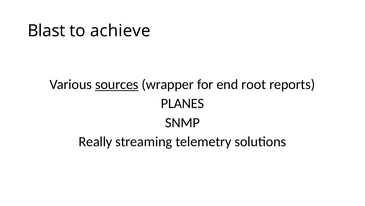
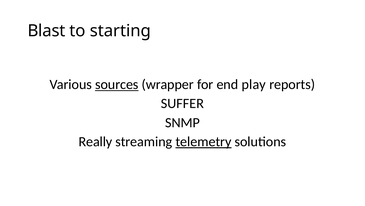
achieve: achieve -> starting
root: root -> play
PLANES: PLANES -> SUFFER
telemetry underline: none -> present
